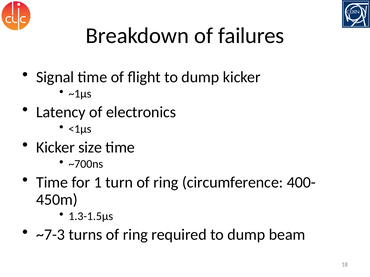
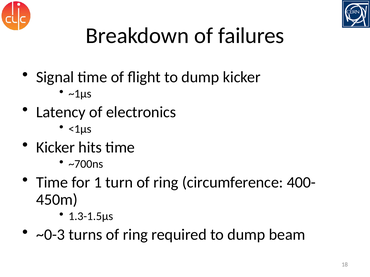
size: size -> hits
~7-3: ~7-3 -> ~0-3
